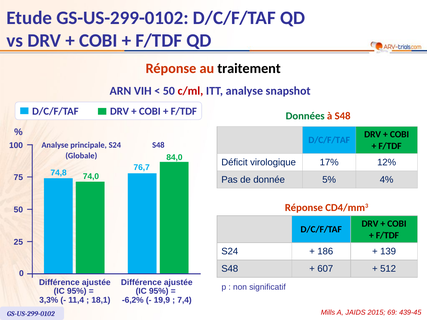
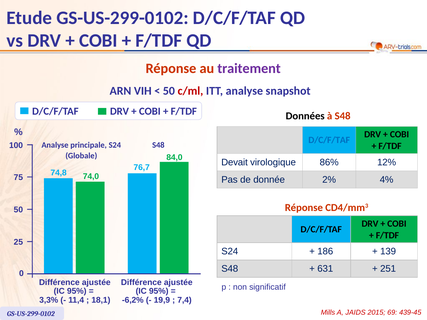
traitement colour: black -> purple
Données colour: green -> black
Déficit: Déficit -> Devait
17%: 17% -> 86%
5%: 5% -> 2%
607: 607 -> 631
512: 512 -> 251
